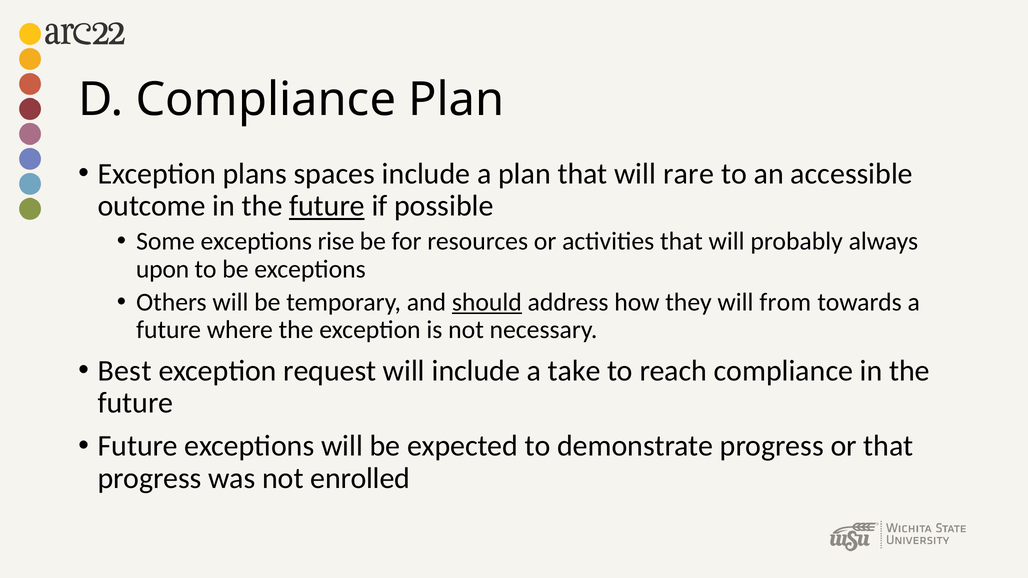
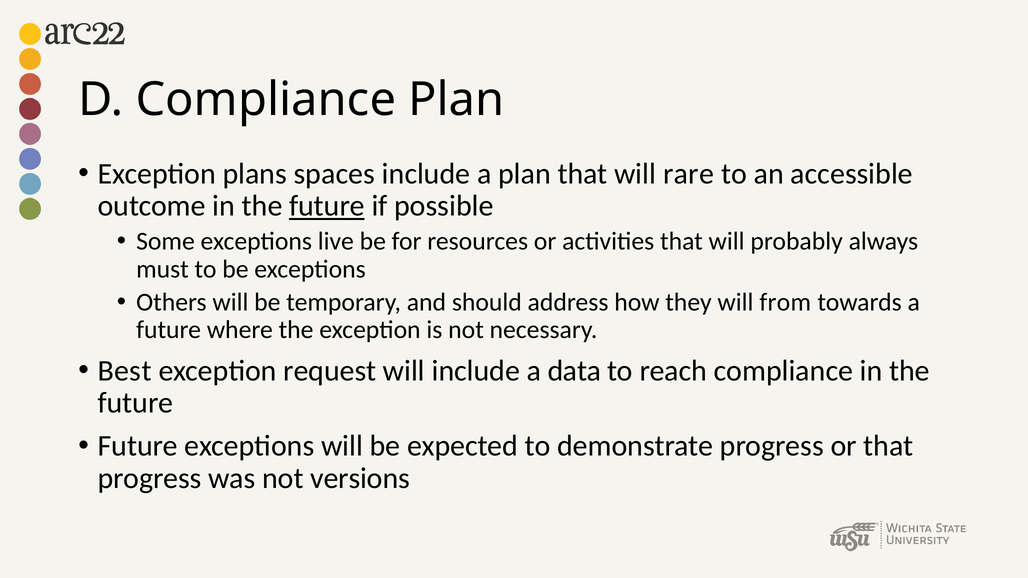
rise: rise -> live
upon: upon -> must
should underline: present -> none
take: take -> data
enrolled: enrolled -> versions
